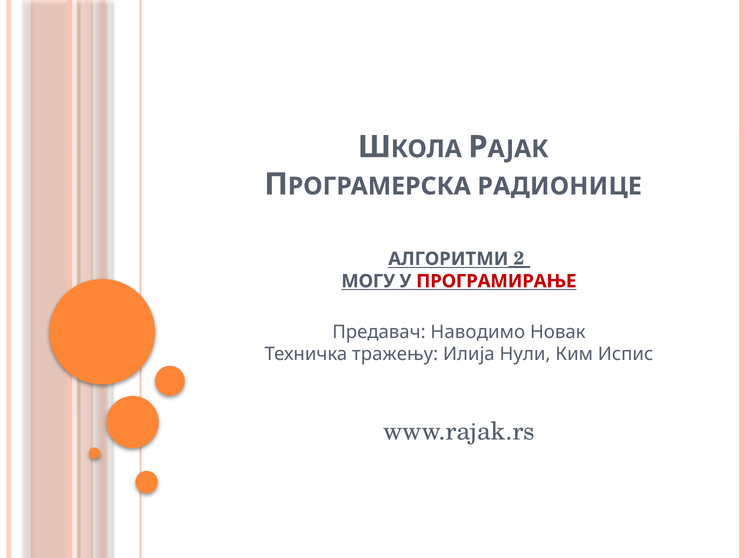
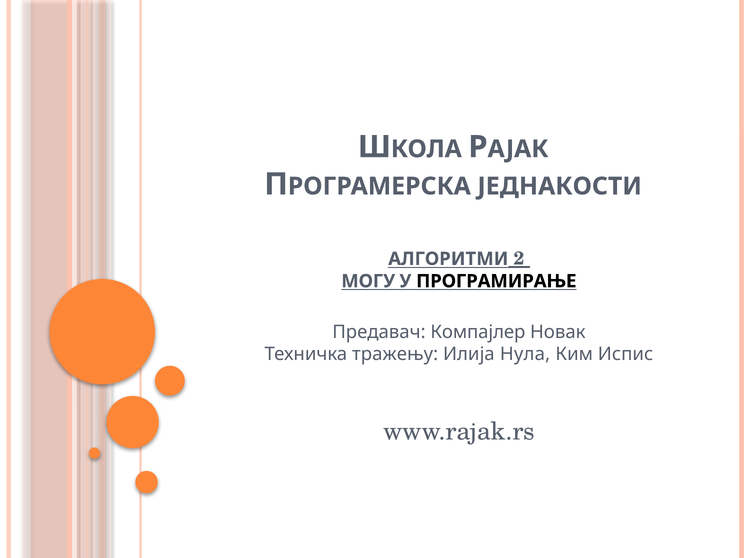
РАДИОНИЦЕ: РАДИОНИЦЕ -> ЈЕДНАКОСТИ
ПРОГРАМИРАЊЕ colour: red -> black
Наводимо: Наводимо -> Компајлер
Нули: Нули -> Нула
